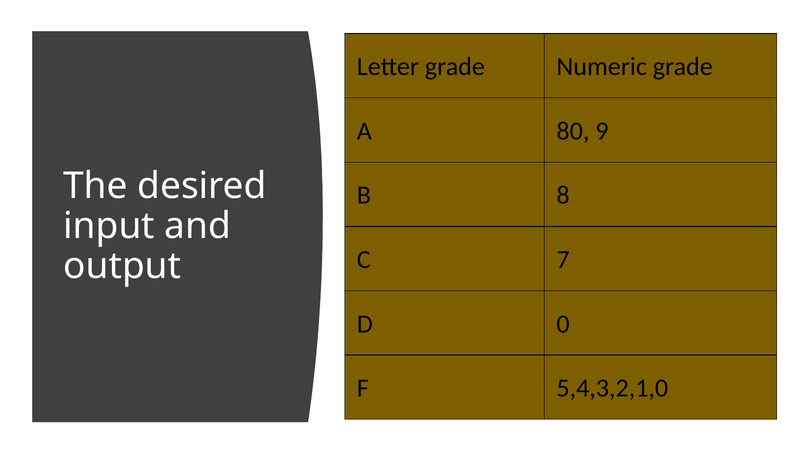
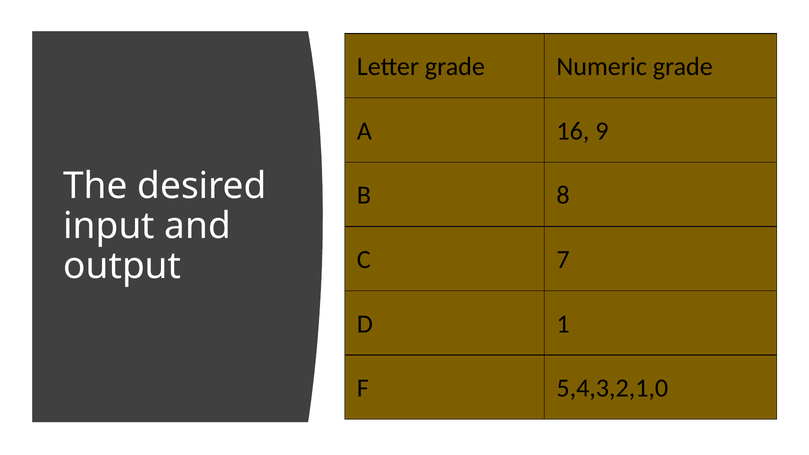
80: 80 -> 16
0: 0 -> 1
